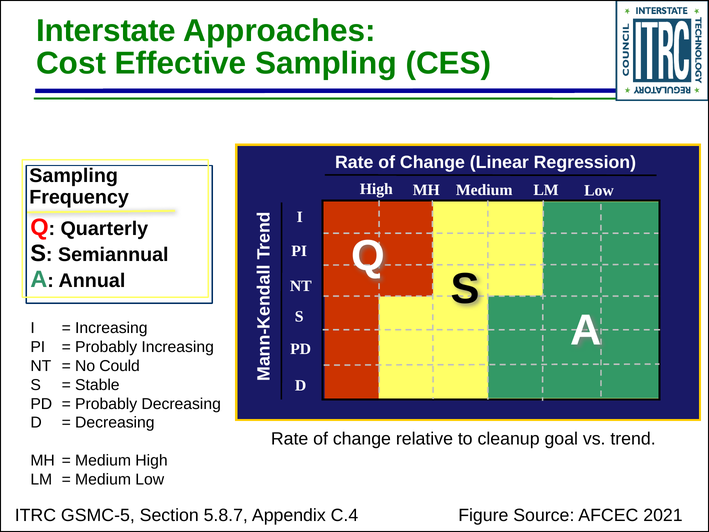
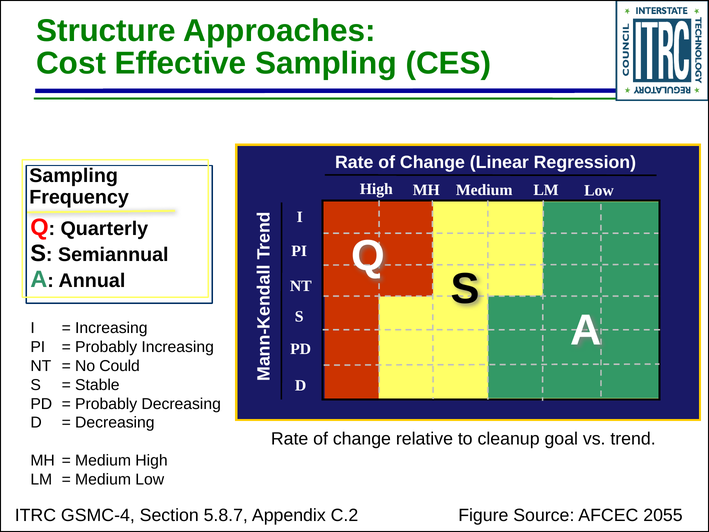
Interstate: Interstate -> Structure
GSMC-5: GSMC-5 -> GSMC-4
C.4: C.4 -> C.2
2021: 2021 -> 2055
